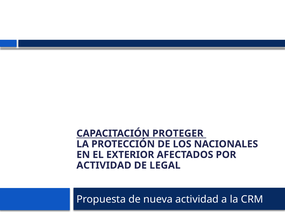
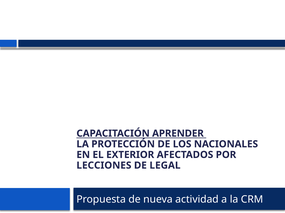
PROTEGER: PROTEGER -> APRENDER
ACTIVIDAD at (104, 166): ACTIVIDAD -> LECCIONES
